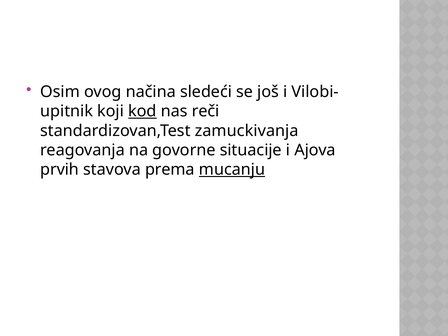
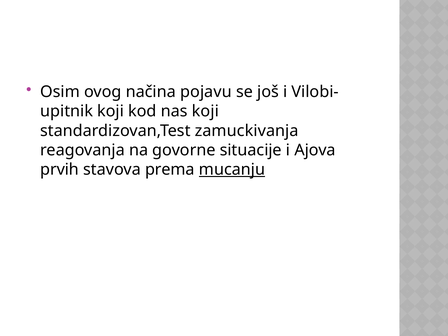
sledeći: sledeći -> pojavu
kod underline: present -> none
nas reči: reči -> koji
